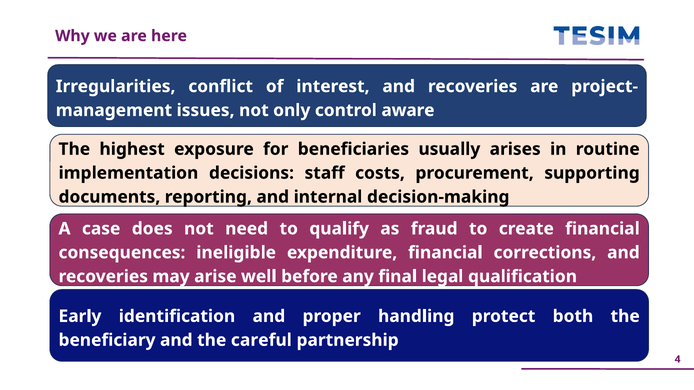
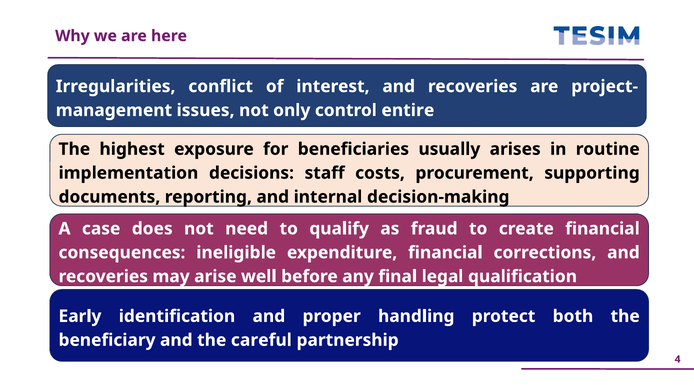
aware: aware -> entire
